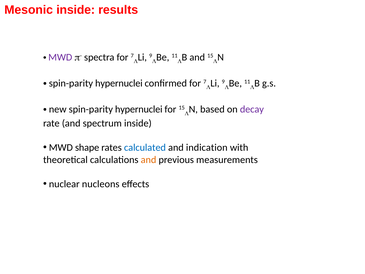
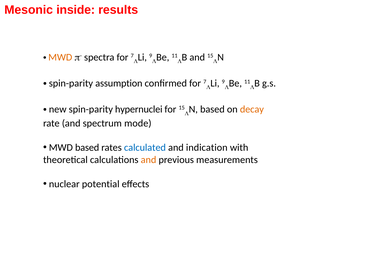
MWD at (60, 57) colour: purple -> orange
hypernuclei at (119, 83): hypernuclei -> assumption
decay colour: purple -> orange
spectrum inside: inside -> mode
MWD shape: shape -> based
nucleons: nucleons -> potential
